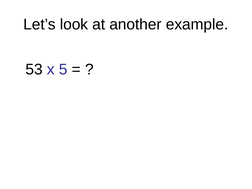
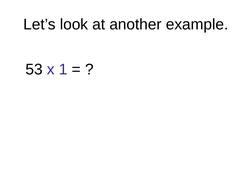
5: 5 -> 1
